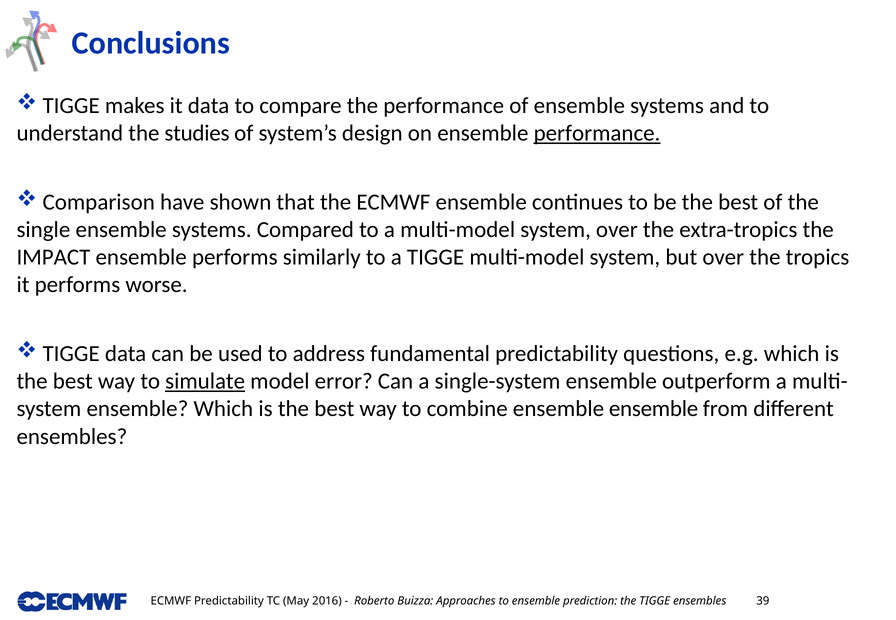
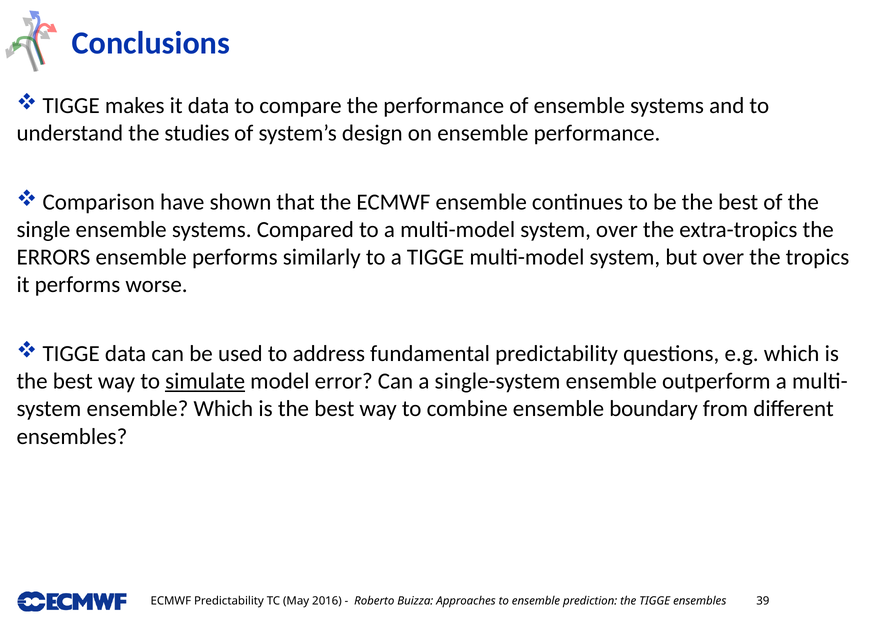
performance at (597, 133) underline: present -> none
IMPACT: IMPACT -> ERRORS
ensemble ensemble: ensemble -> boundary
